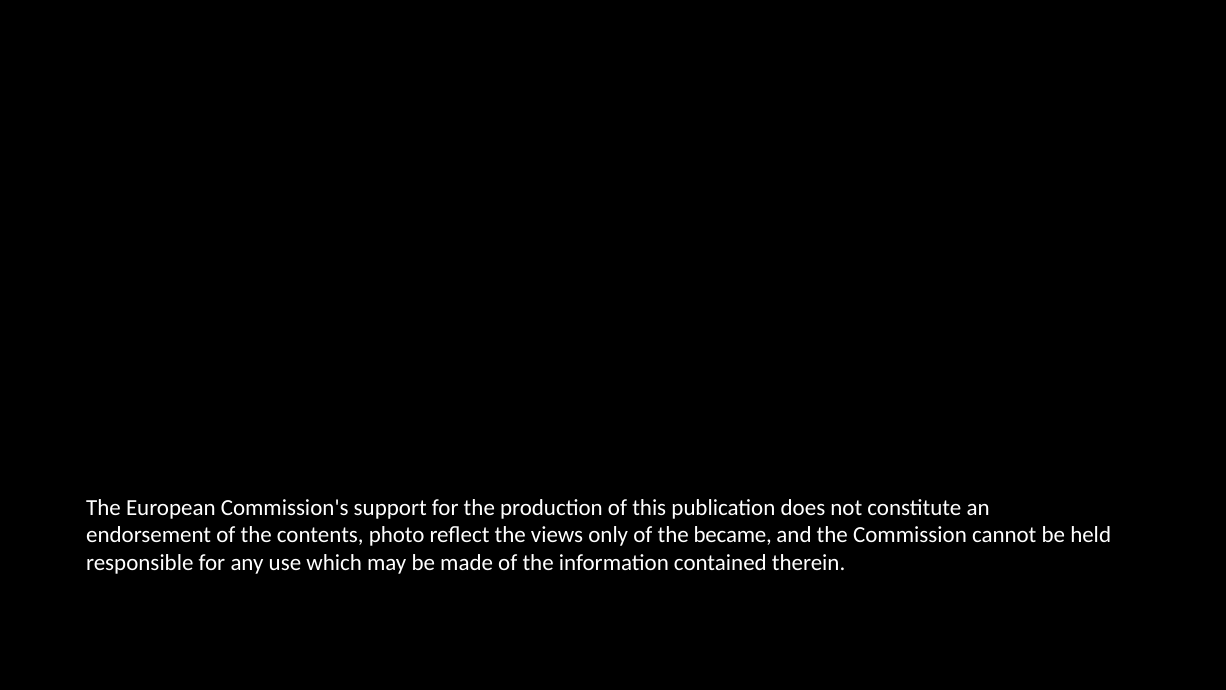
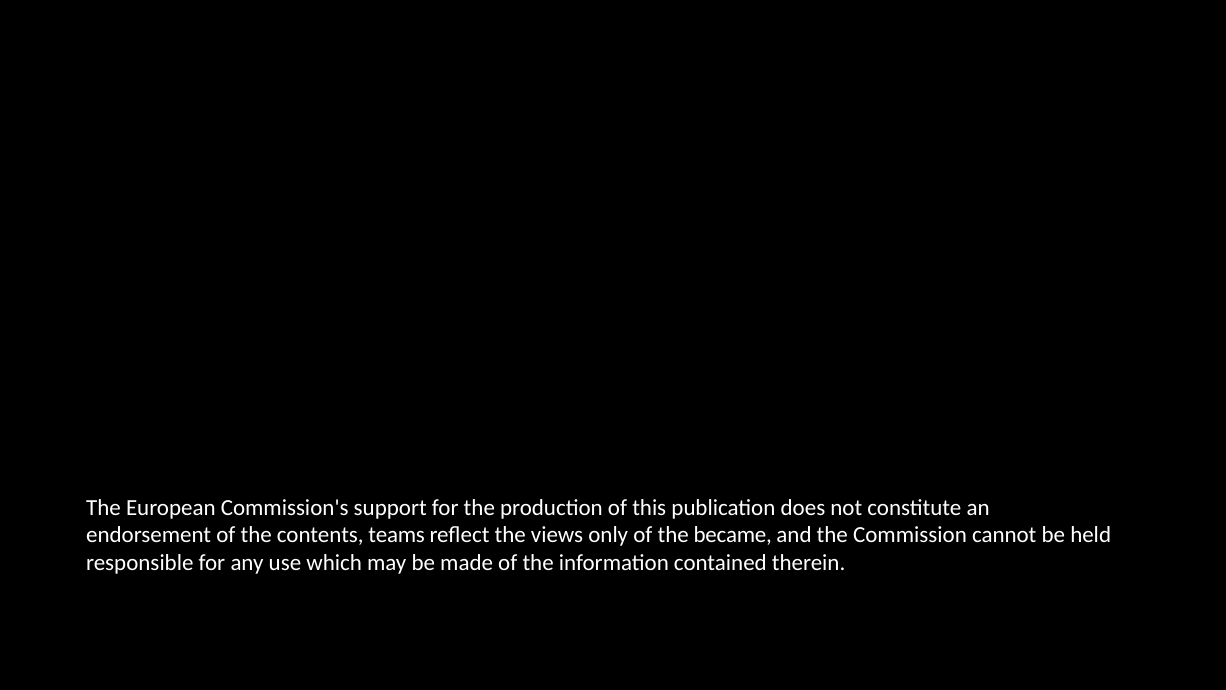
photo: photo -> teams
